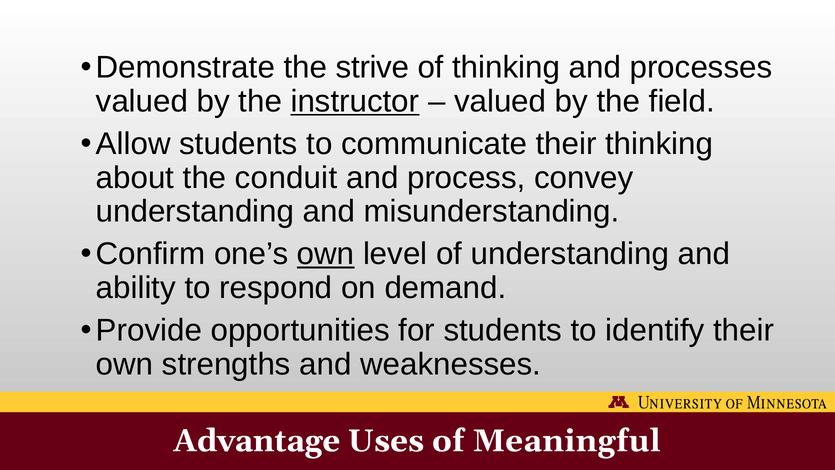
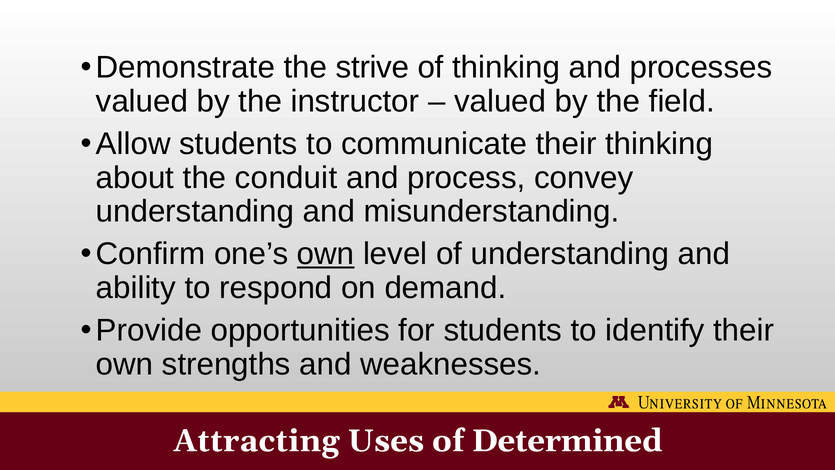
instructor underline: present -> none
Advantage: Advantage -> Attracting
Meaningful: Meaningful -> Determined
